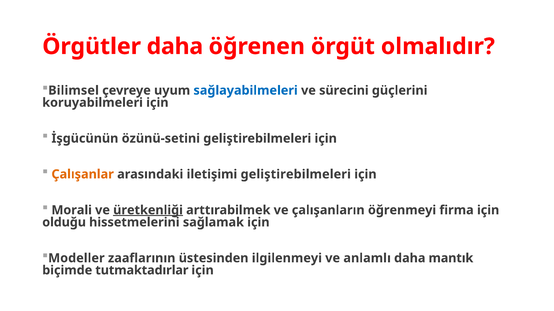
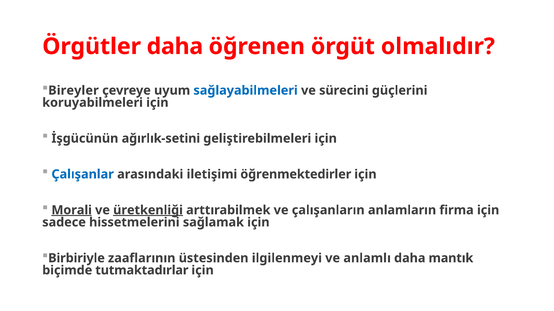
Bilimsel: Bilimsel -> Bireyler
özünü-setini: özünü-setini -> ağırlık-setini
Çalışanlar colour: orange -> blue
iletişimi geliştirebilmeleri: geliştirebilmeleri -> öğrenmektedirler
Morali underline: none -> present
öğrenmeyi: öğrenmeyi -> anlamların
olduğu: olduğu -> sadece
Modeller: Modeller -> Birbiriyle
